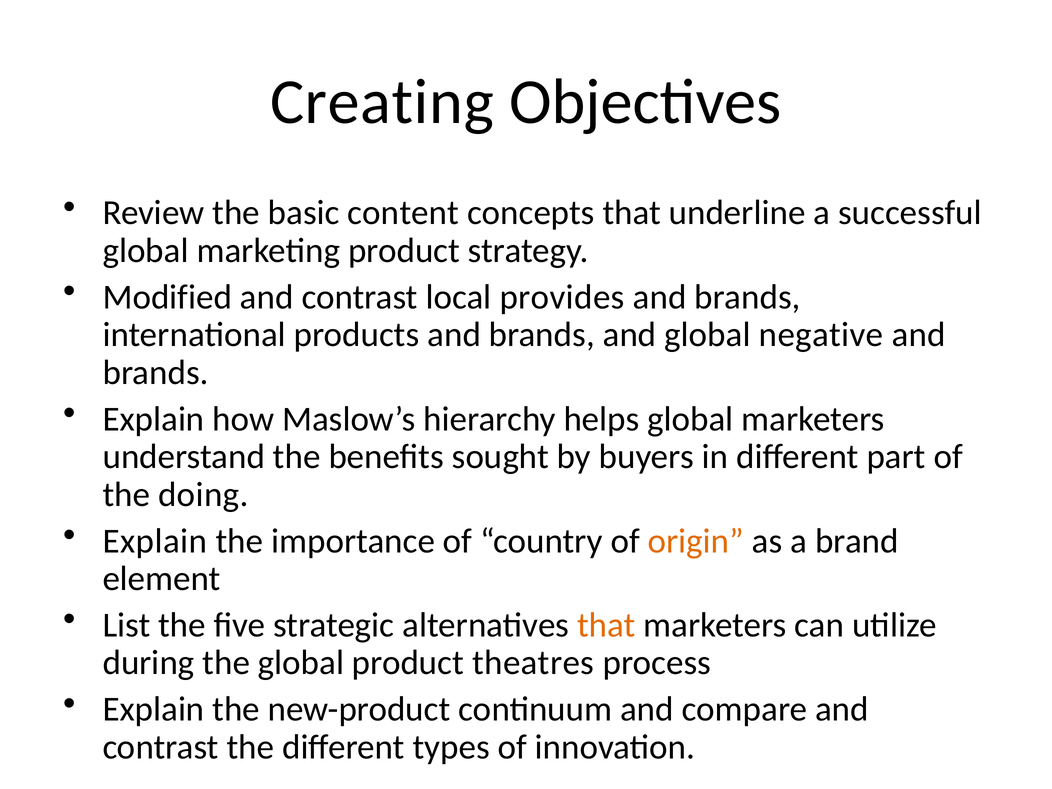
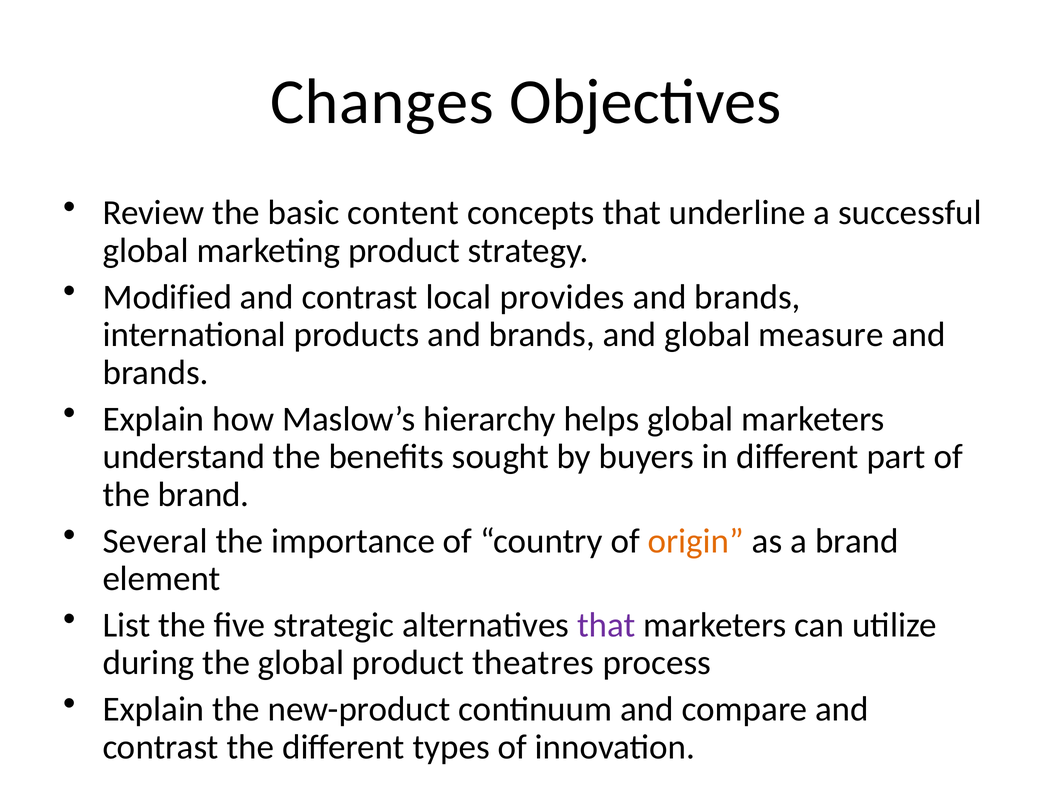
Creating: Creating -> Changes
negative: negative -> measure
the doing: doing -> brand
Explain at (155, 541): Explain -> Several
that at (606, 625) colour: orange -> purple
